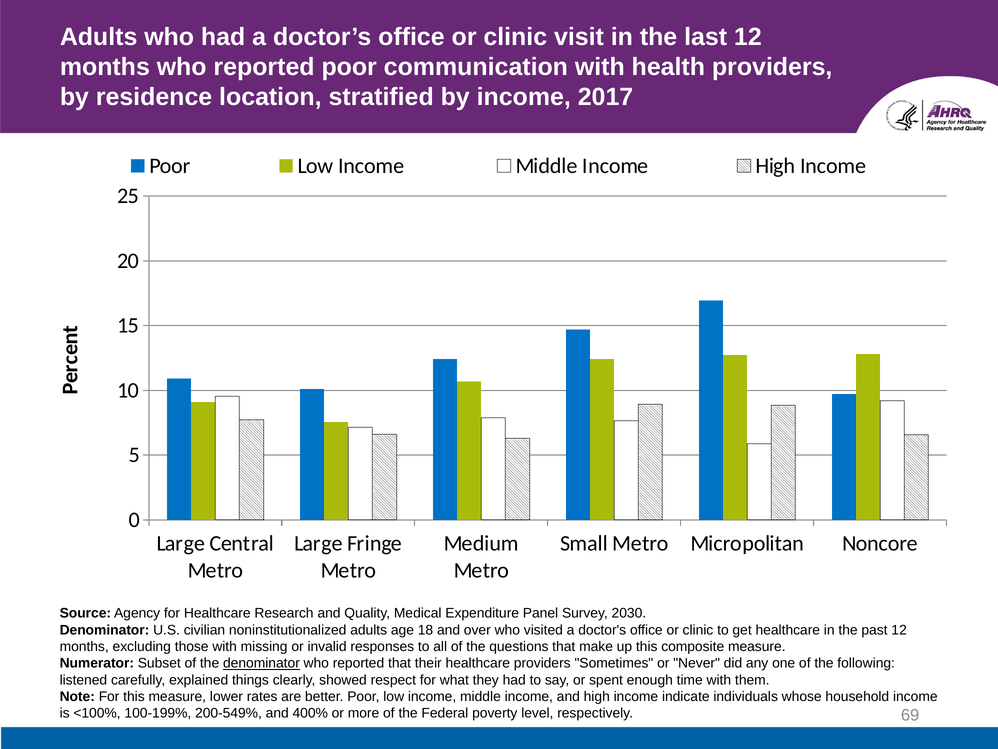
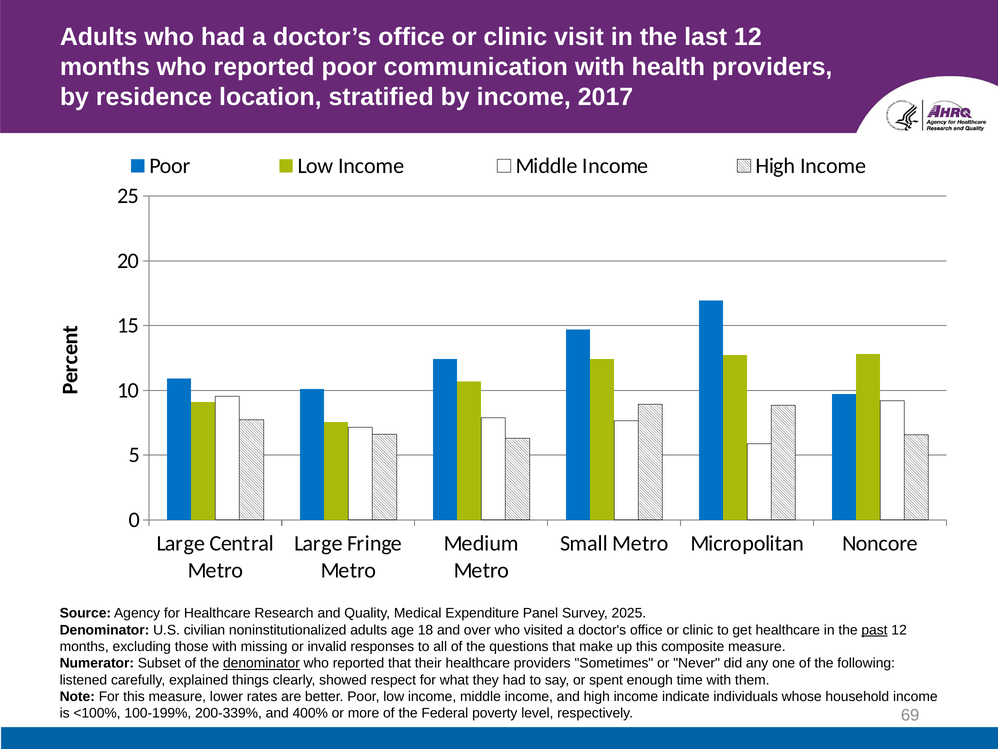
2030: 2030 -> 2025
past underline: none -> present
200-549%: 200-549% -> 200-339%
